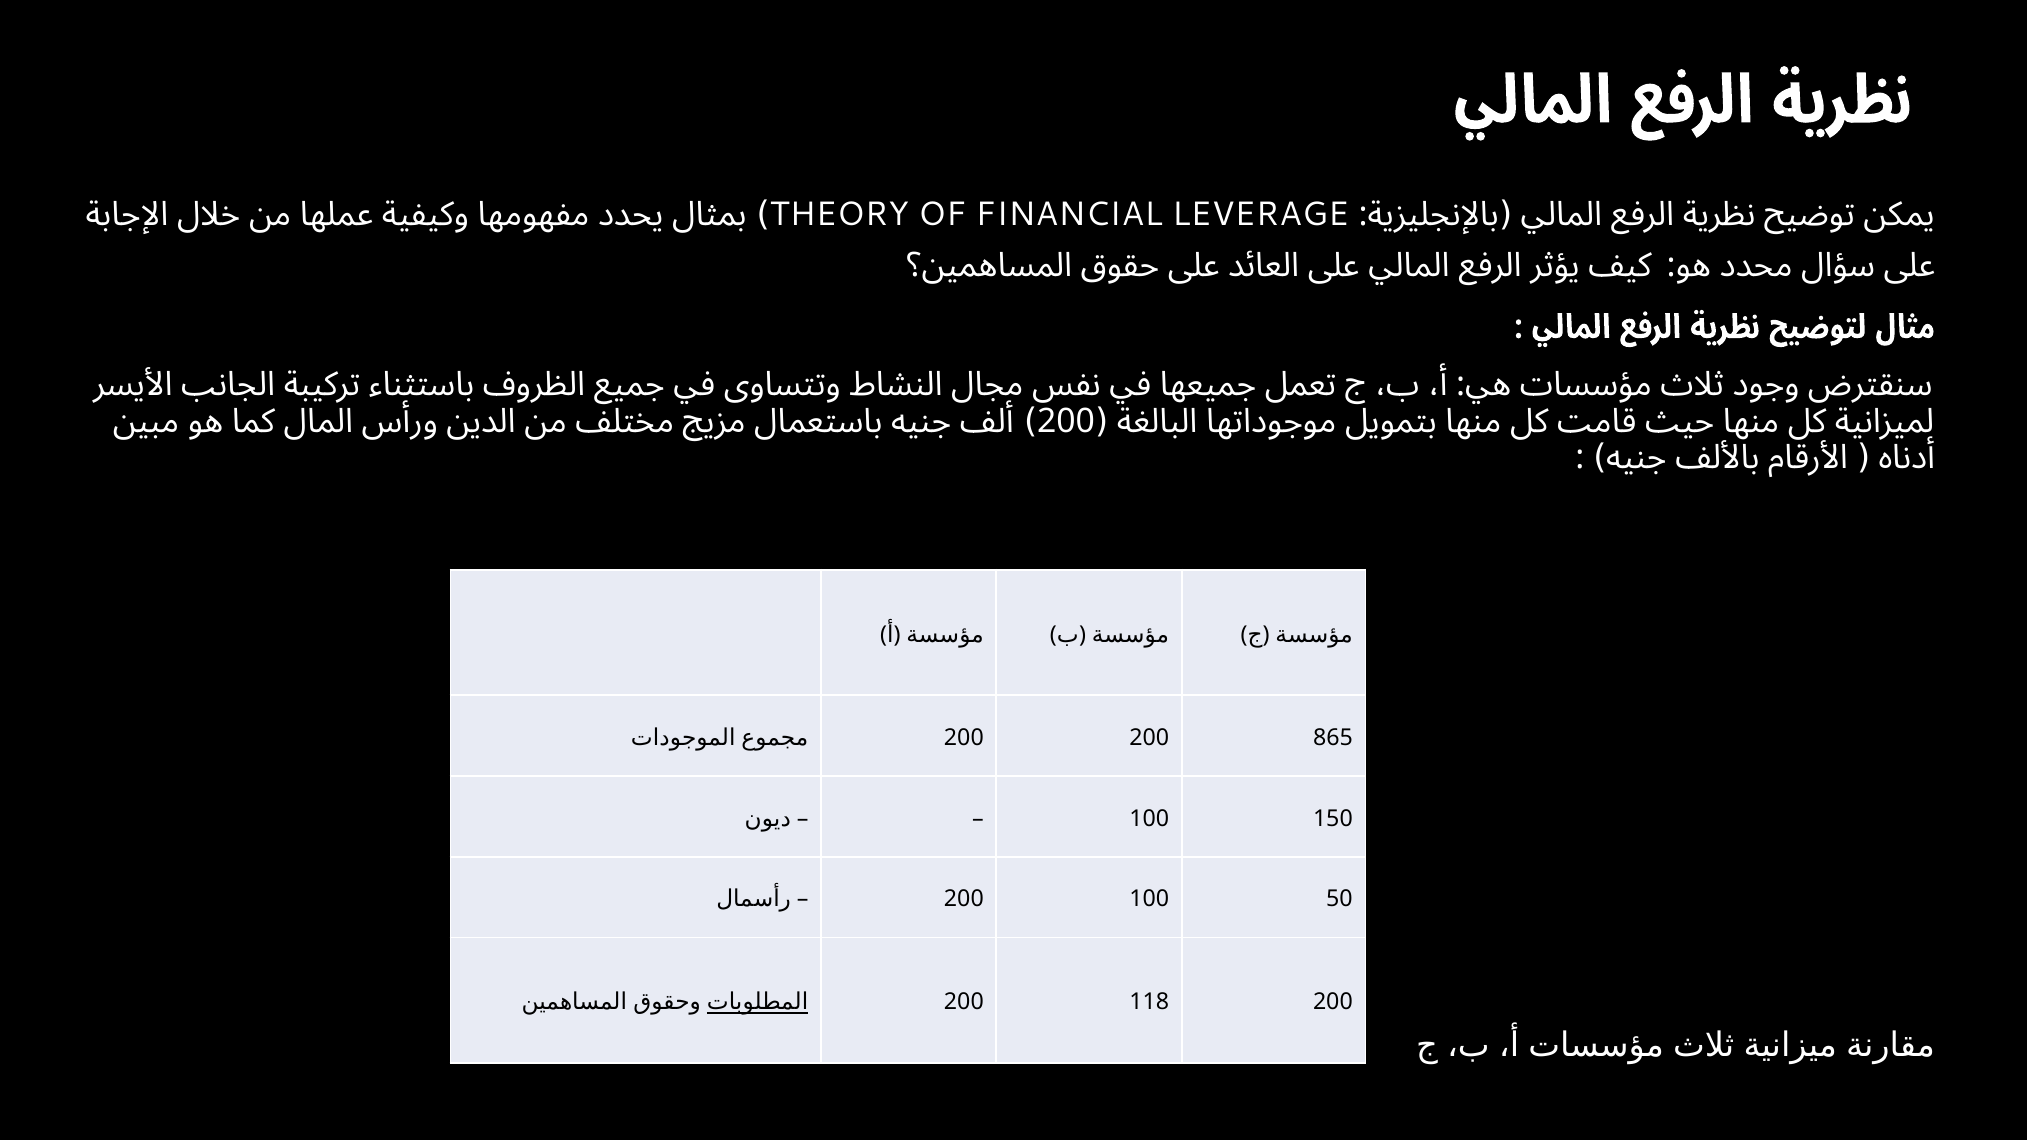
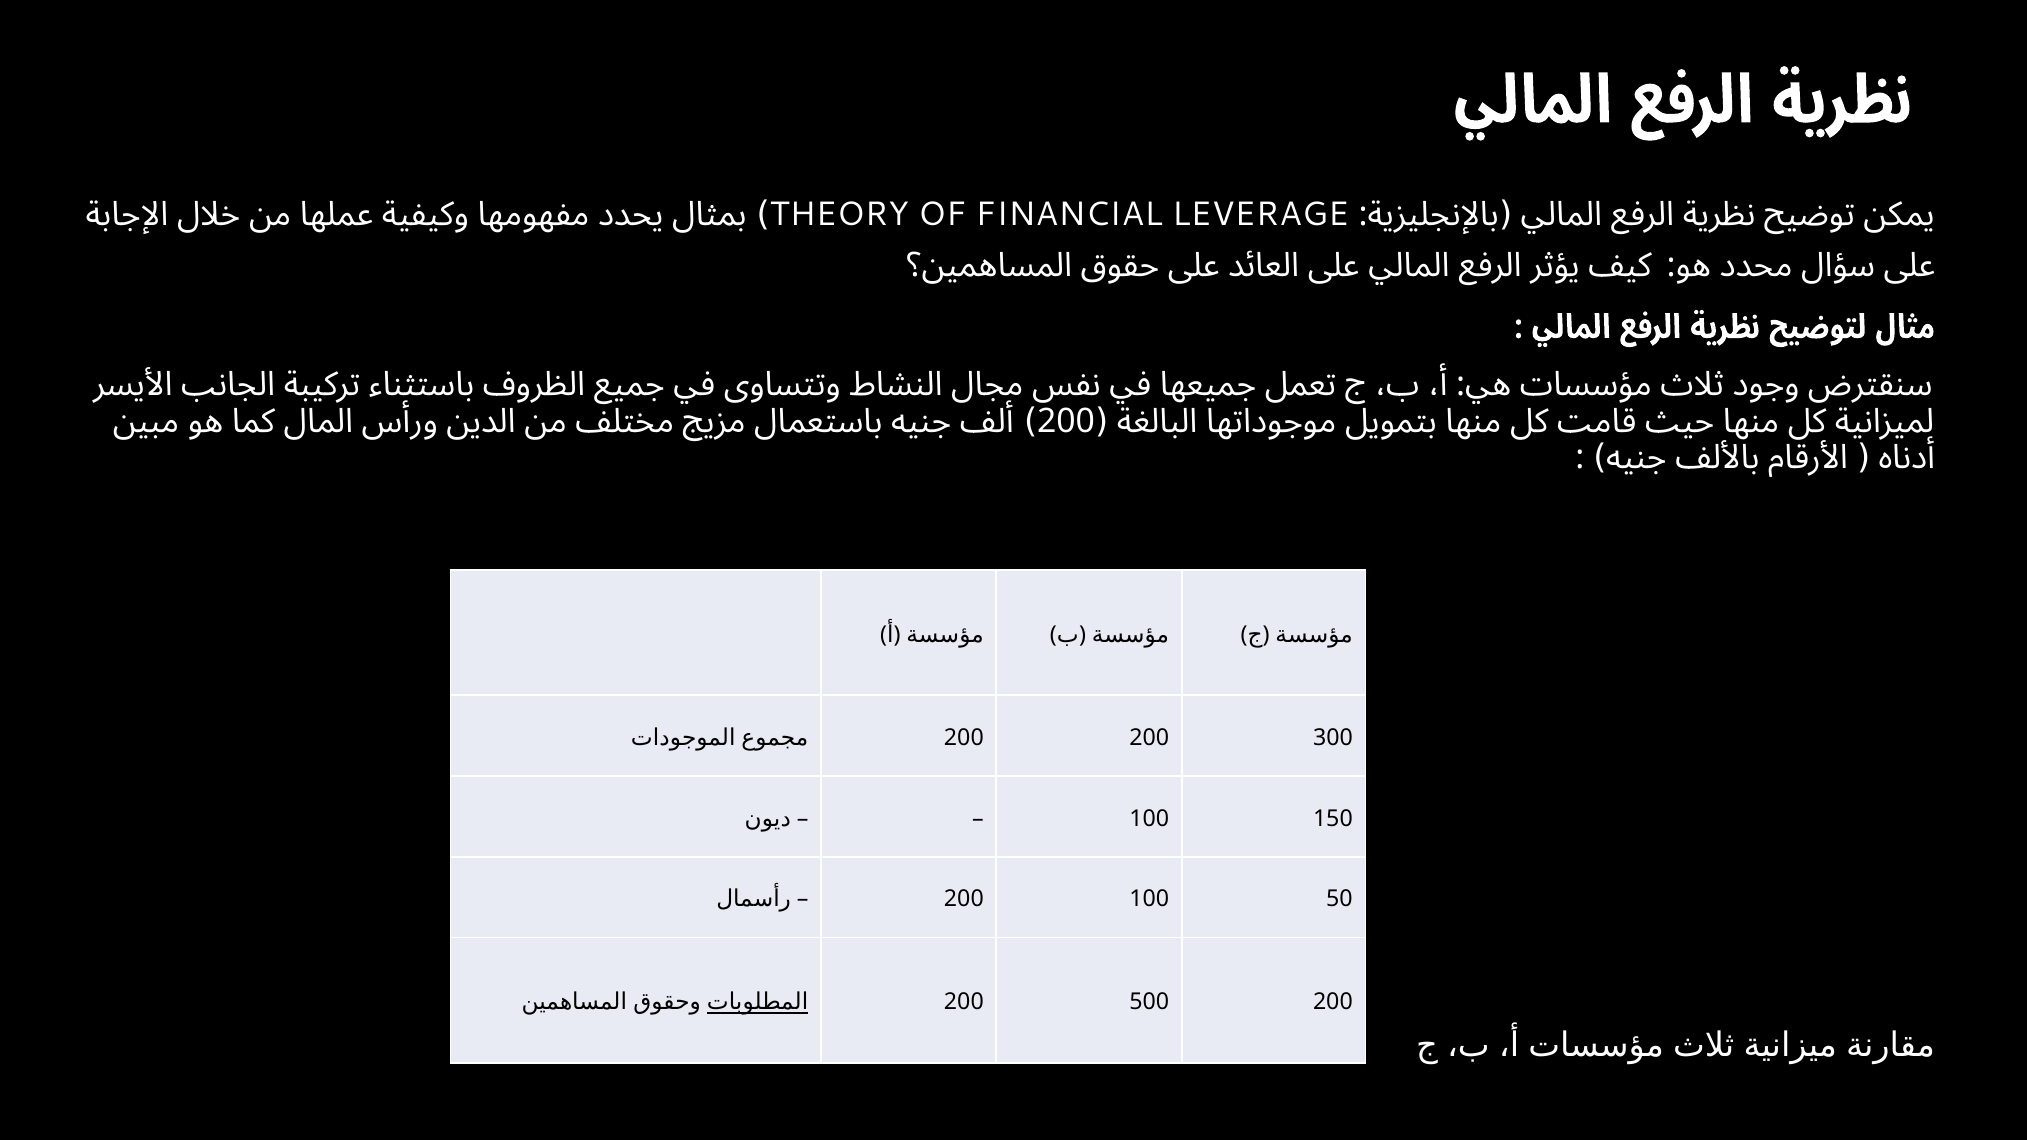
865: 865 -> 300
118: 118 -> 500
